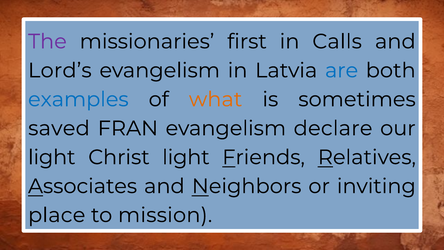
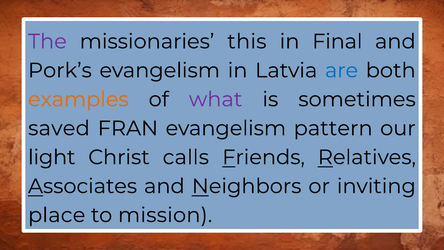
first: first -> this
Calls: Calls -> Final
Lord’s: Lord’s -> Pork’s
examples colour: blue -> orange
what colour: orange -> purple
declare: declare -> pattern
Christ light: light -> calls
